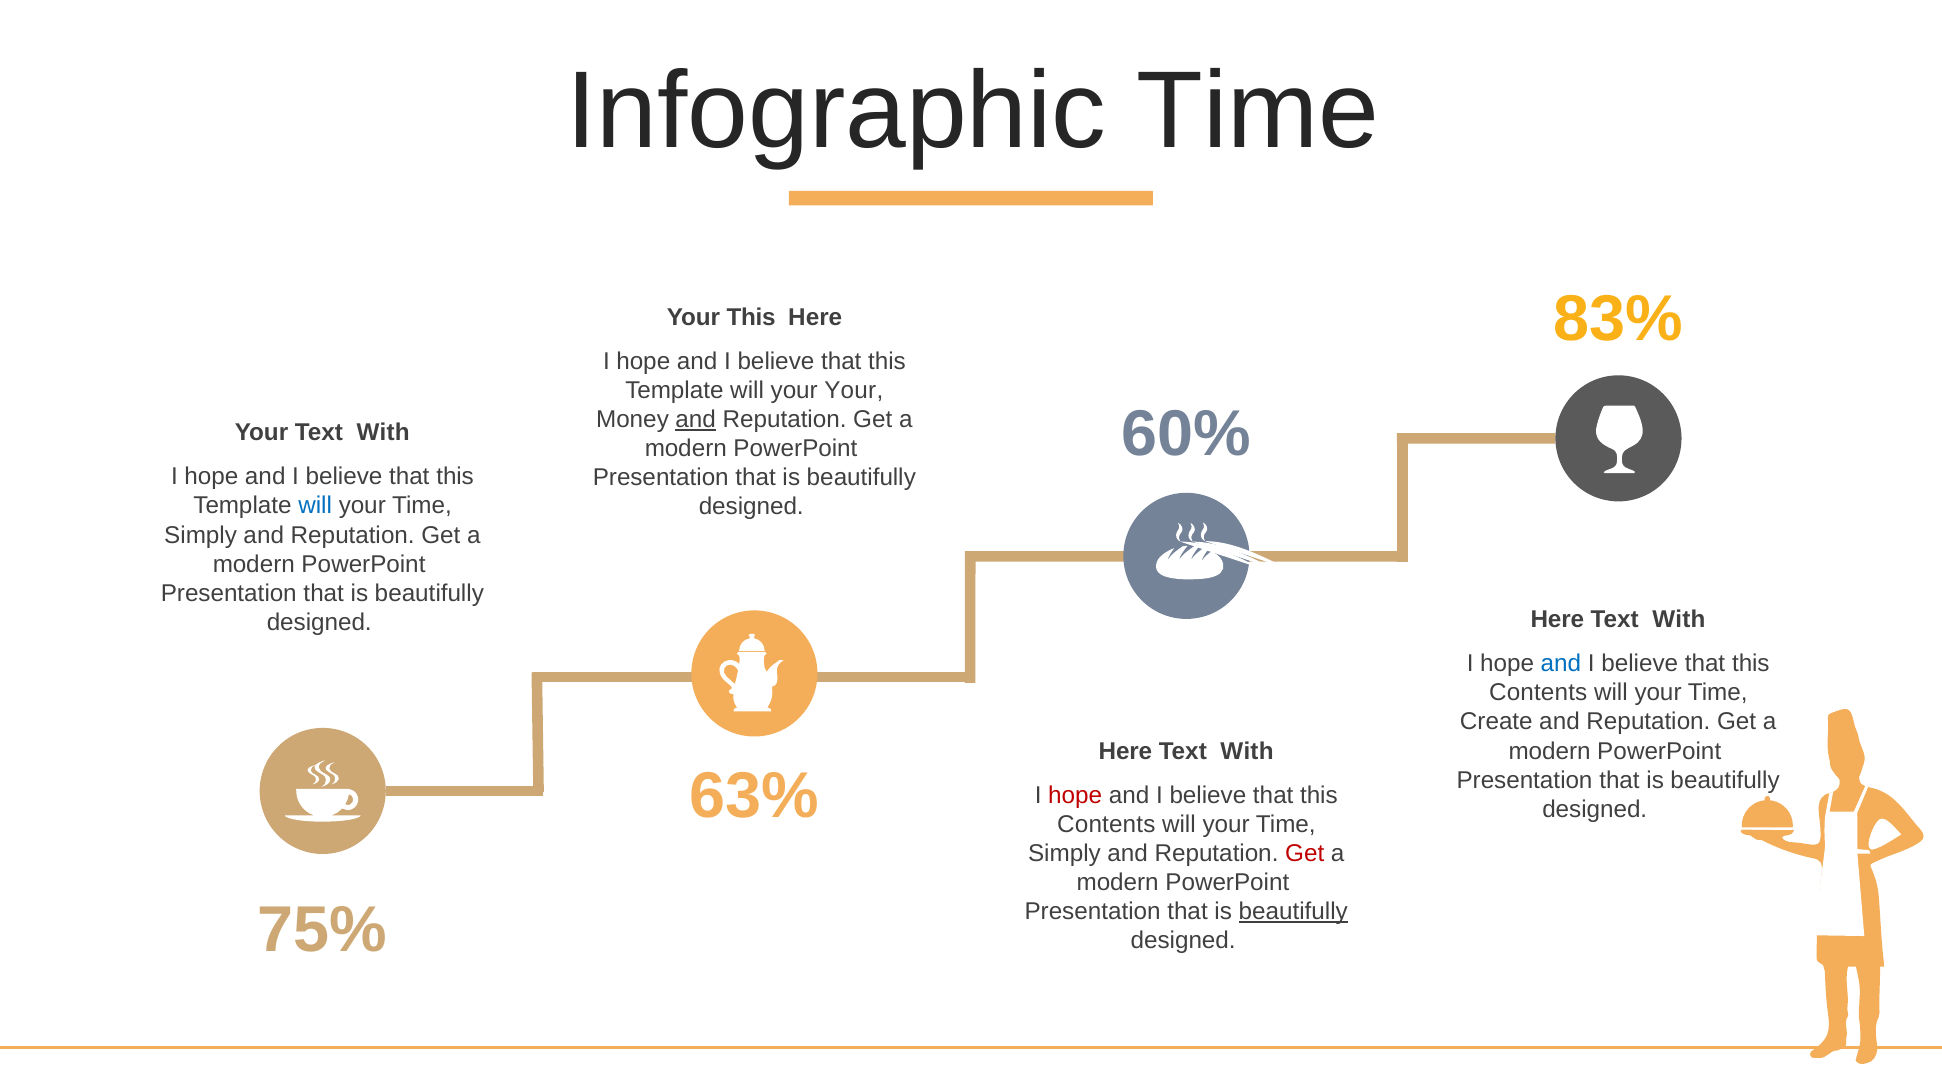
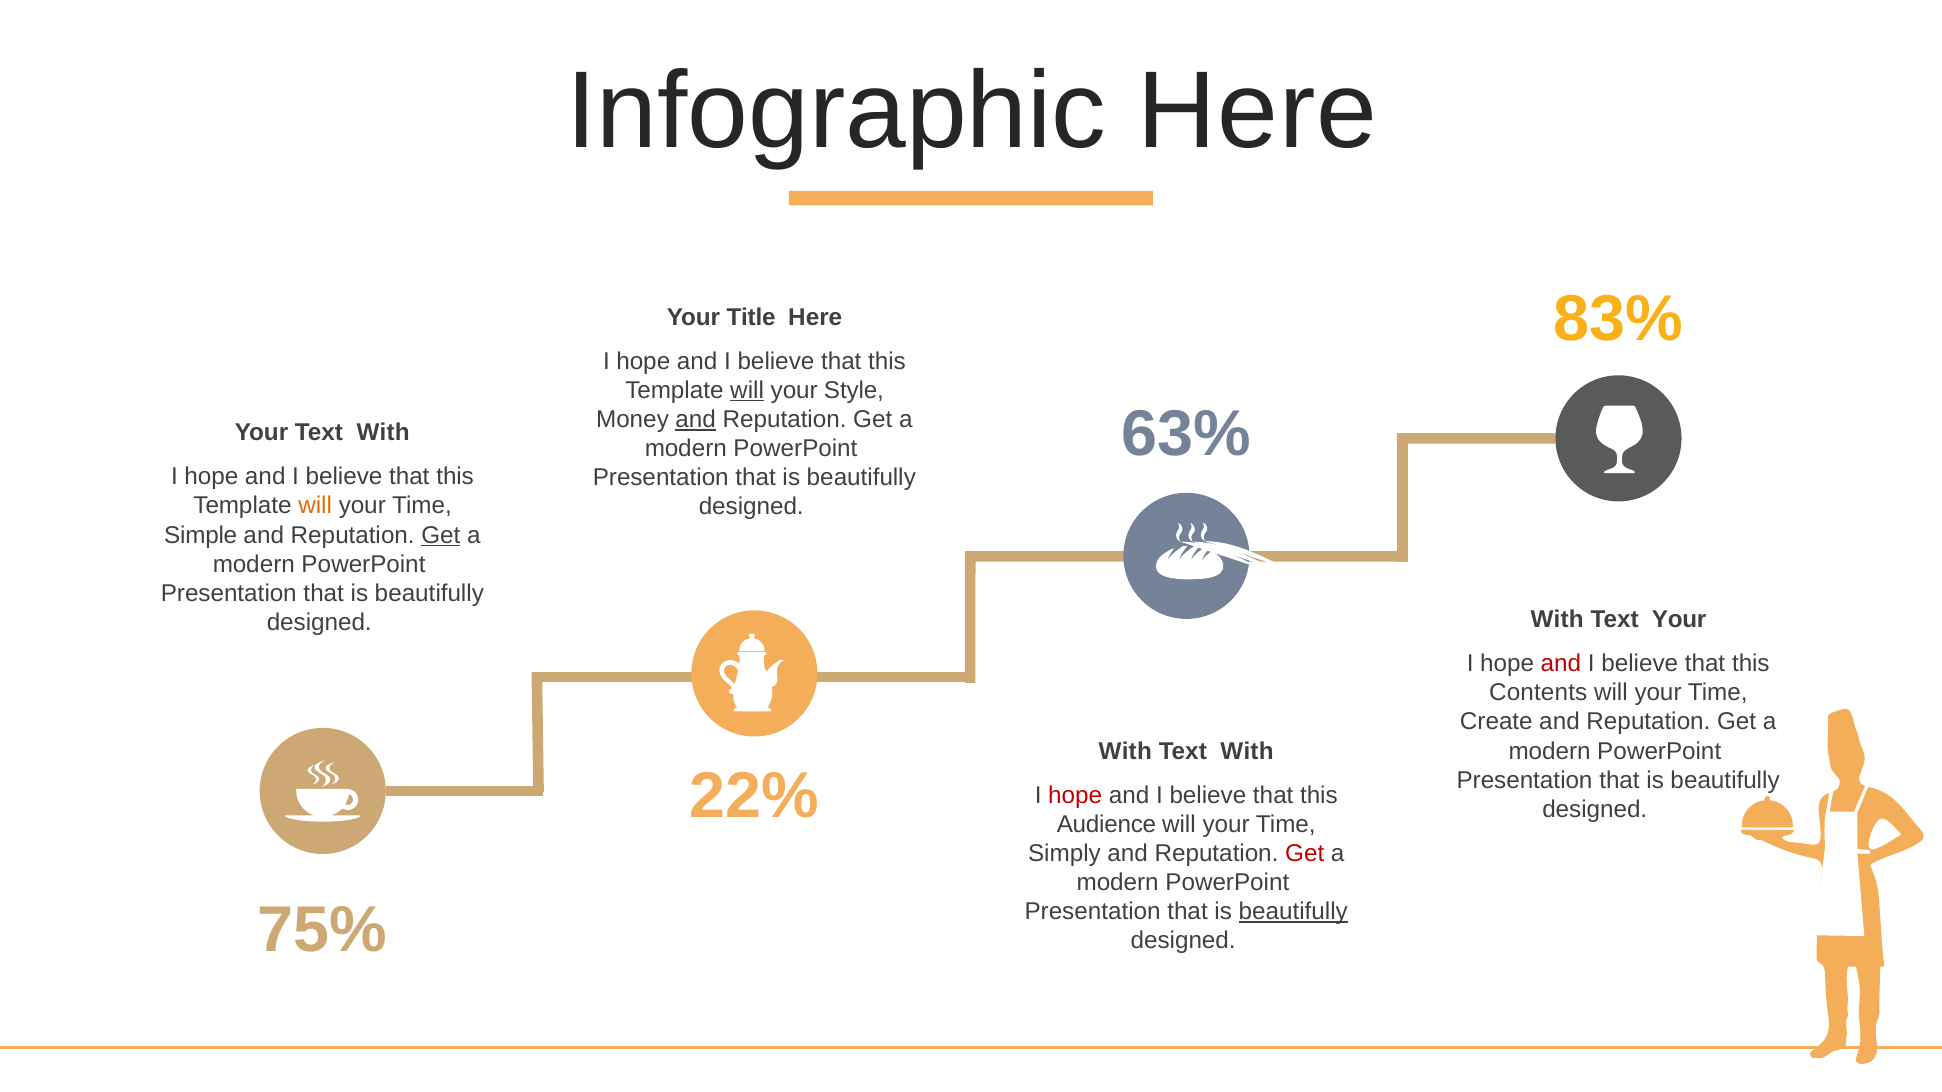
Infographic Time: Time -> Here
Your This: This -> Title
will at (747, 390) underline: none -> present
your Your: Your -> Style
60%: 60% -> 63%
will at (315, 506) colour: blue -> orange
Simply at (201, 535): Simply -> Simple
Get at (441, 535) underline: none -> present
Here at (1557, 620): Here -> With
With at (1679, 620): With -> Your
and at (1561, 664) colour: blue -> red
Here at (1125, 751): Here -> With
63%: 63% -> 22%
Contents at (1106, 825): Contents -> Audience
